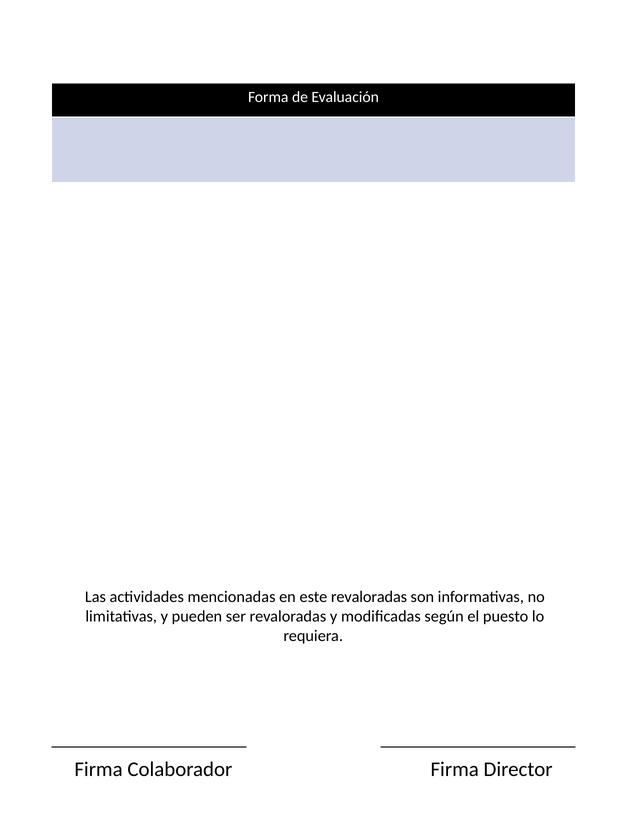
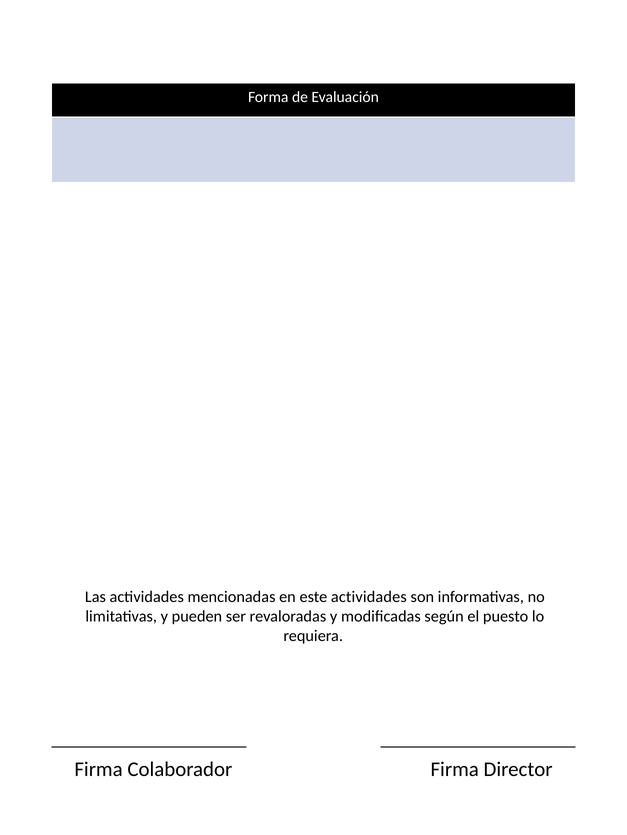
este revaloradas: revaloradas -> actividades
